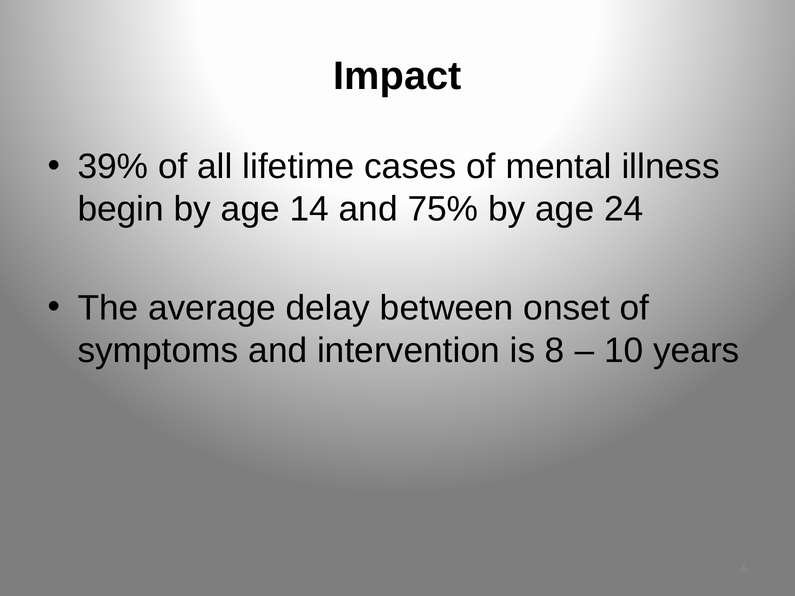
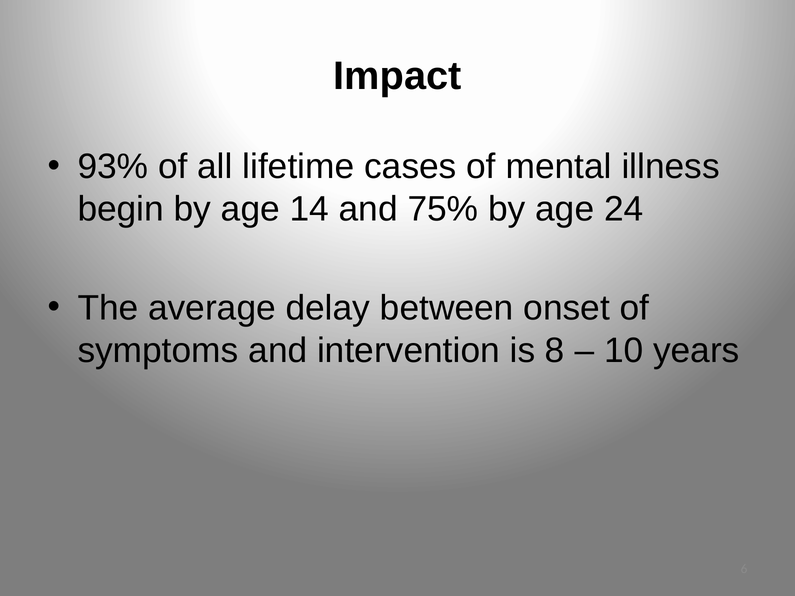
39%: 39% -> 93%
